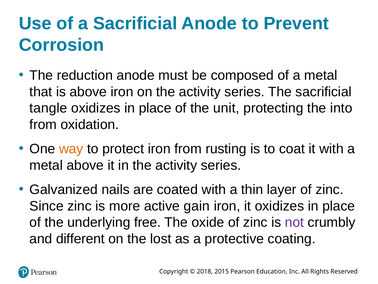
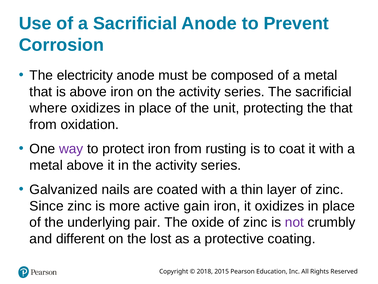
reduction: reduction -> electricity
tangle: tangle -> where
the into: into -> that
way colour: orange -> purple
free: free -> pair
